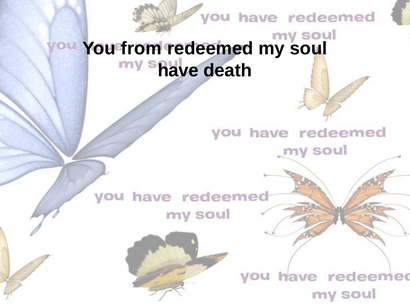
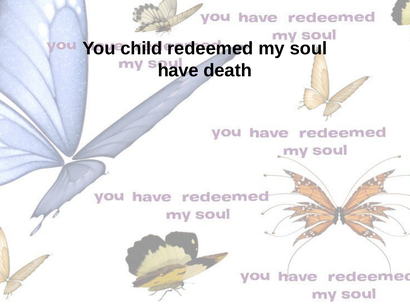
from: from -> child
